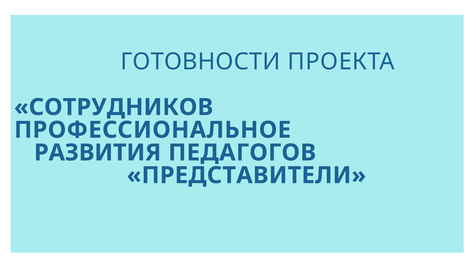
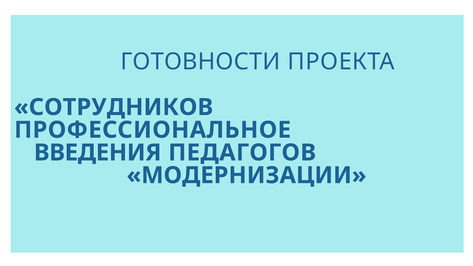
РАЗВИТИЯ: РАЗВИТИЯ -> ВВЕДЕНИЯ
ПРЕДСТАВИТЕЛИ: ПРЕДСТАВИТЕЛИ -> МОДЕРНИЗАЦИИ
